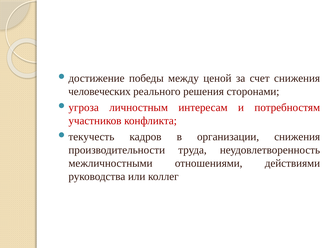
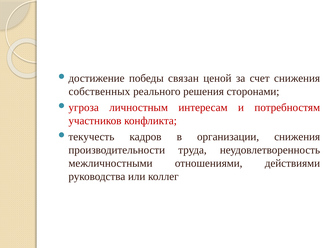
между: между -> связан
человеческих: человеческих -> собственных
